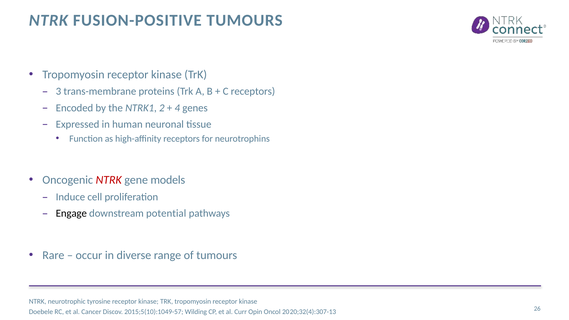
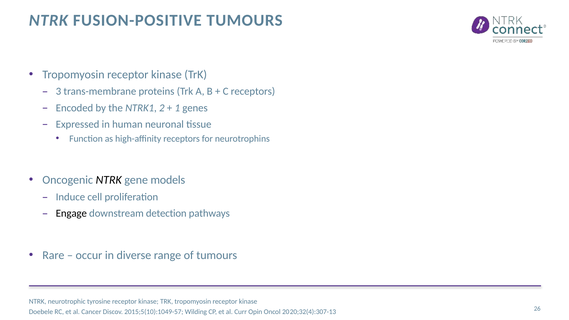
4: 4 -> 1
NTRK at (109, 180) colour: red -> black
potential: potential -> detection
